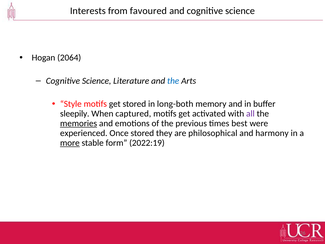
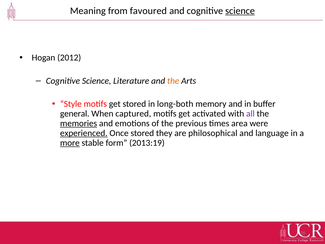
Interests: Interests -> Meaning
science at (240, 11) underline: none -> present
2064: 2064 -> 2012
the at (173, 81) colour: blue -> orange
sleepily: sleepily -> general
best: best -> area
experienced underline: none -> present
harmony: harmony -> language
2022:19: 2022:19 -> 2013:19
